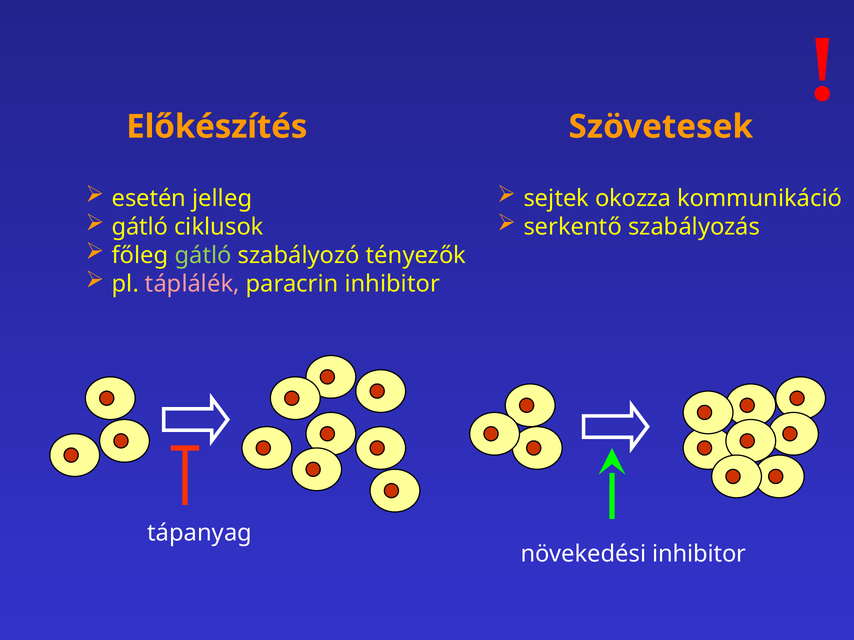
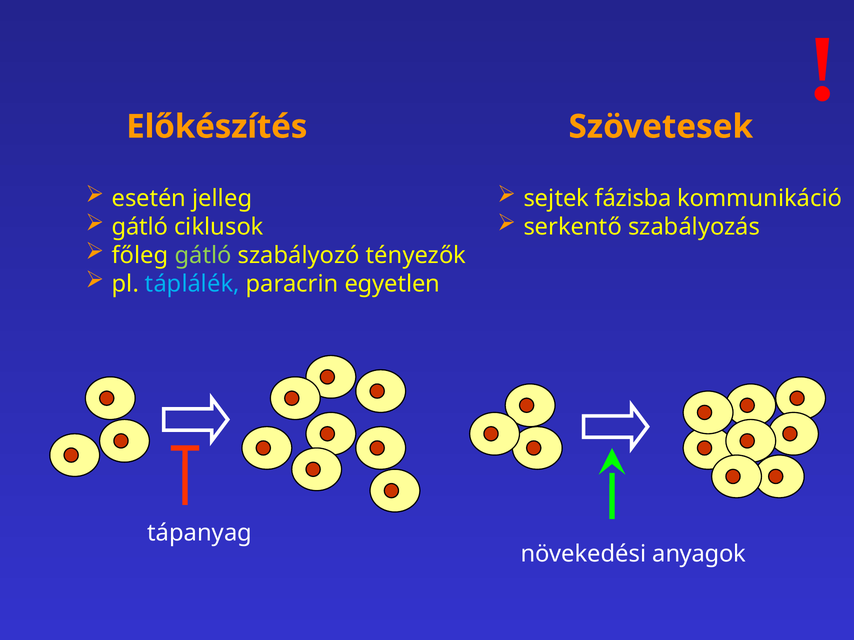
okozza: okozza -> fázisba
táplálék colour: pink -> light blue
paracrin inhibitor: inhibitor -> egyetlen
növekedési inhibitor: inhibitor -> anyagok
